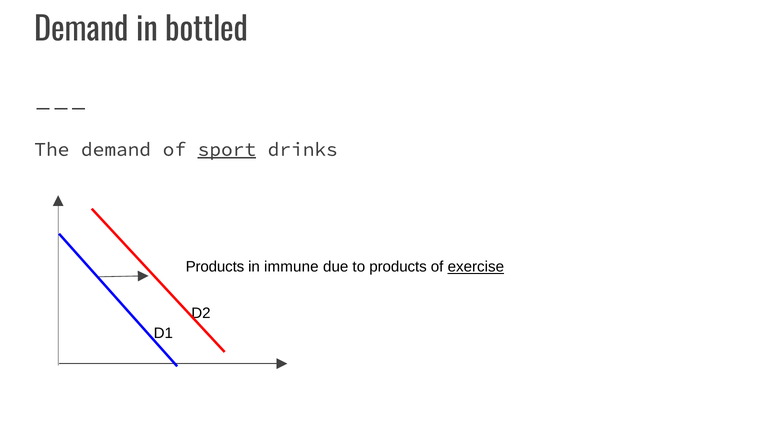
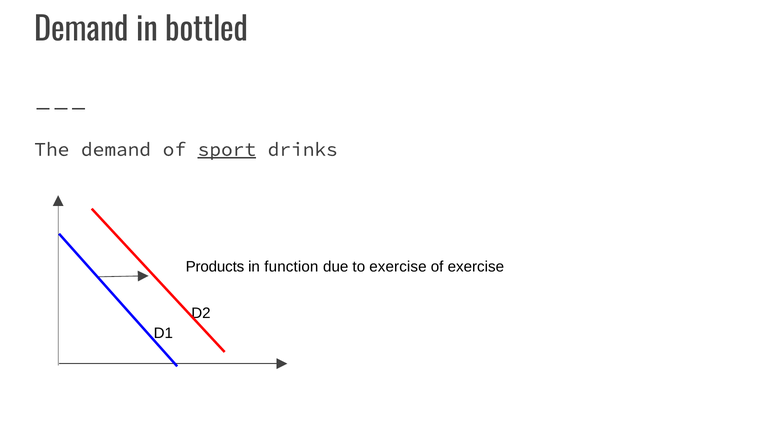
immune: immune -> function
to products: products -> exercise
exercise at (476, 267) underline: present -> none
